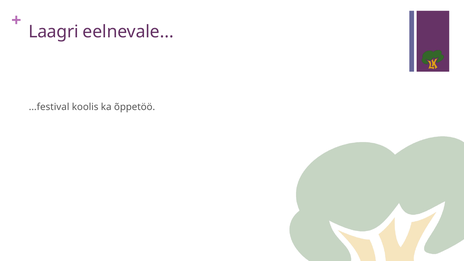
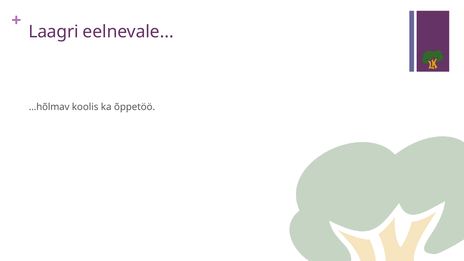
...festival: ...festival -> ...hõlmav
